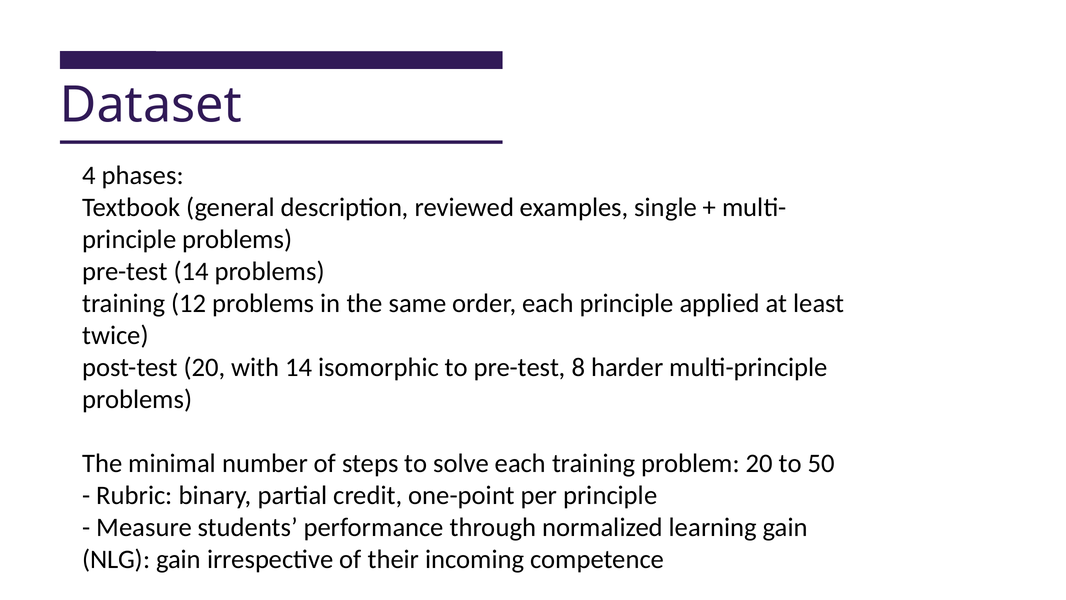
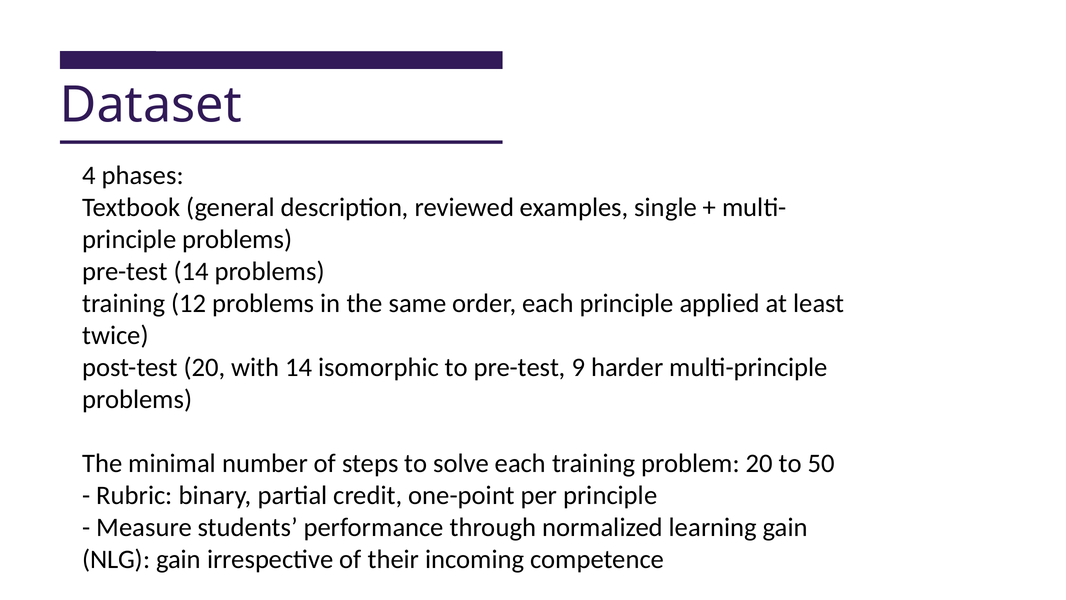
8: 8 -> 9
